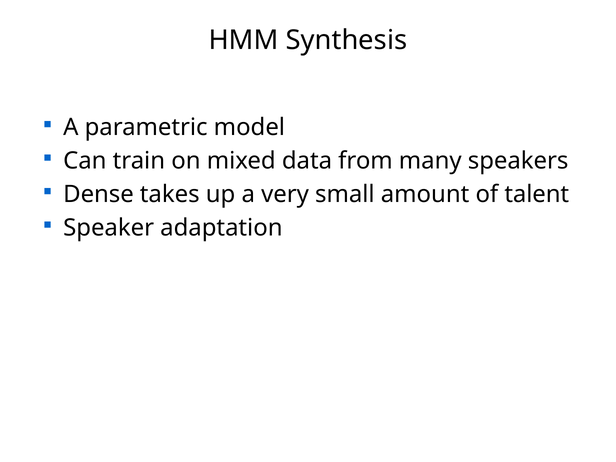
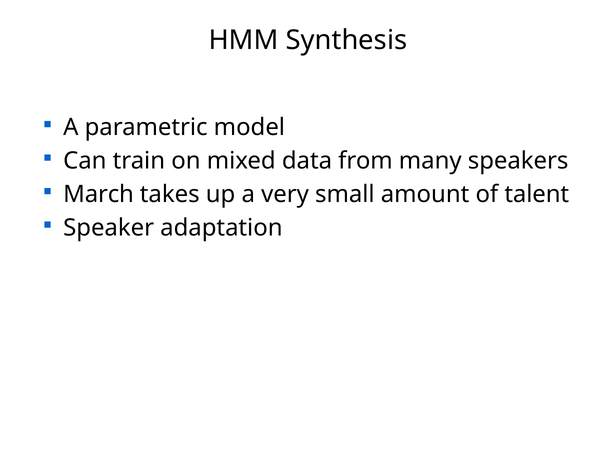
Dense: Dense -> March
